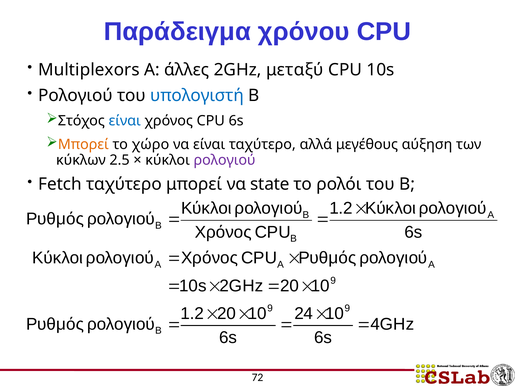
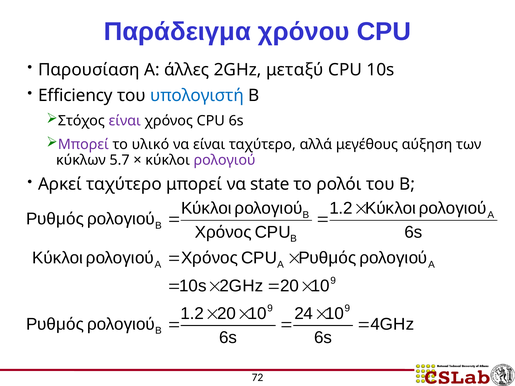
Multiplexors: Multiplexors -> Παρουσίαση
Ρολογιού at (75, 96): Ρολογιού -> Efficiency
είναι at (125, 121) colour: blue -> purple
Μπορεί at (83, 144) colour: orange -> purple
χώρο: χώρο -> υλικό
2.5: 2.5 -> 5.7
Fetch: Fetch -> Αρκεί
